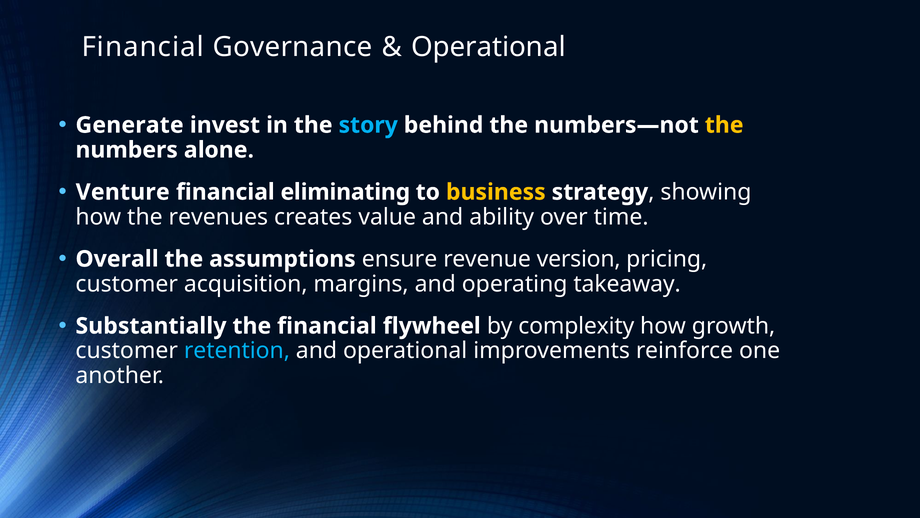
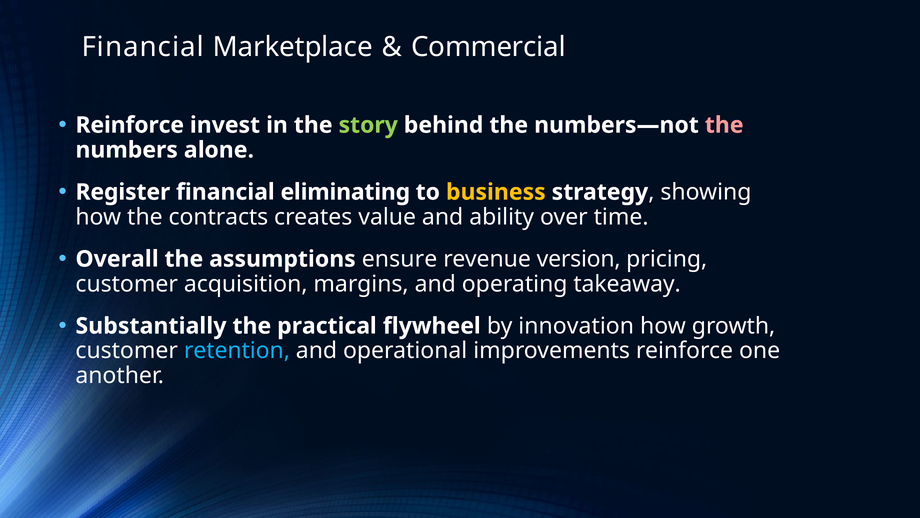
Governance: Governance -> Marketplace
Operational at (488, 47): Operational -> Commercial
Generate at (130, 125): Generate -> Reinforce
story colour: light blue -> light green
the at (724, 125) colour: yellow -> pink
Venture: Venture -> Register
revenues: revenues -> contracts
the financial: financial -> practical
complexity: complexity -> innovation
